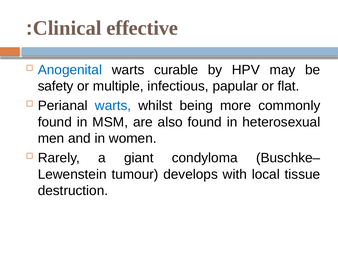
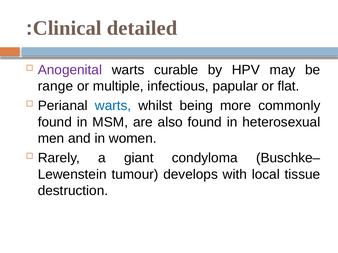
effective: effective -> detailed
Anogenital colour: blue -> purple
safety: safety -> range
